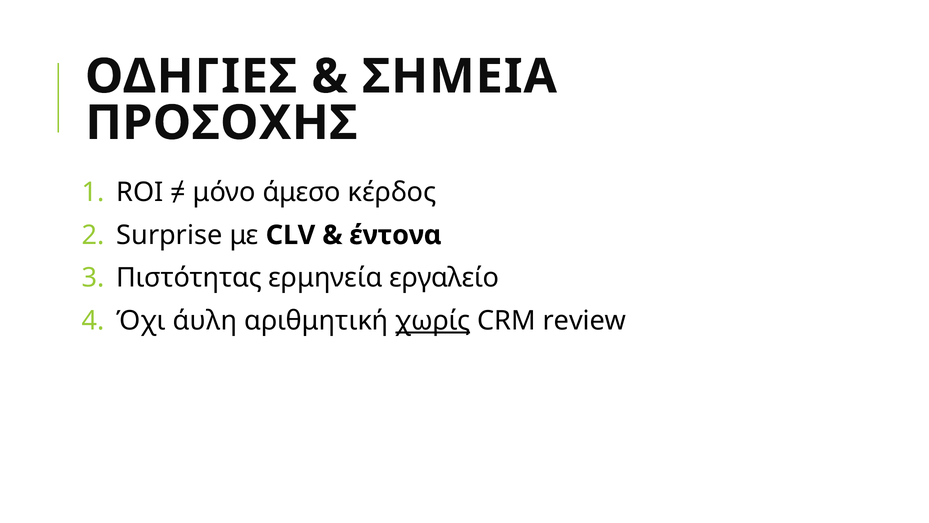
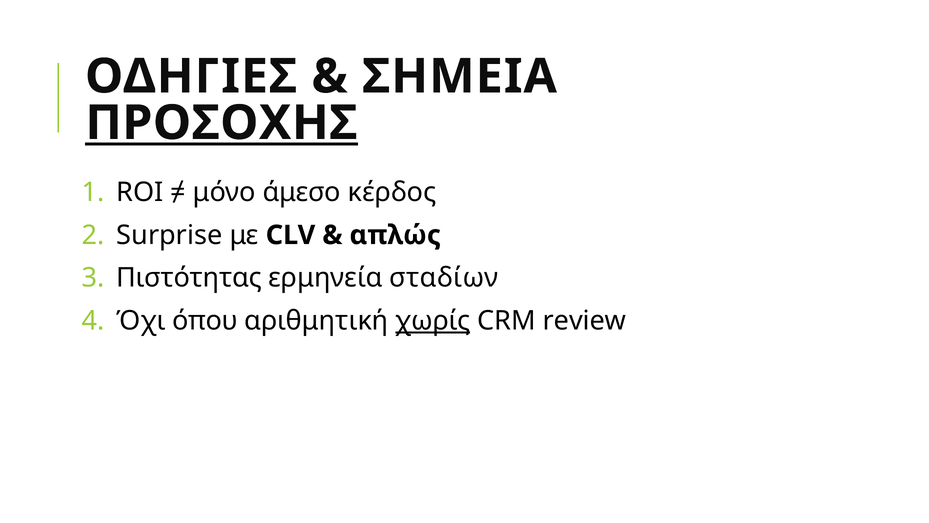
ΠΡΟΣΟΧΗΣ underline: none -> present
έντονα: έντονα -> απλώς
εργαλείο: εργαλείο -> σταδίων
άυλη: άυλη -> όπου
